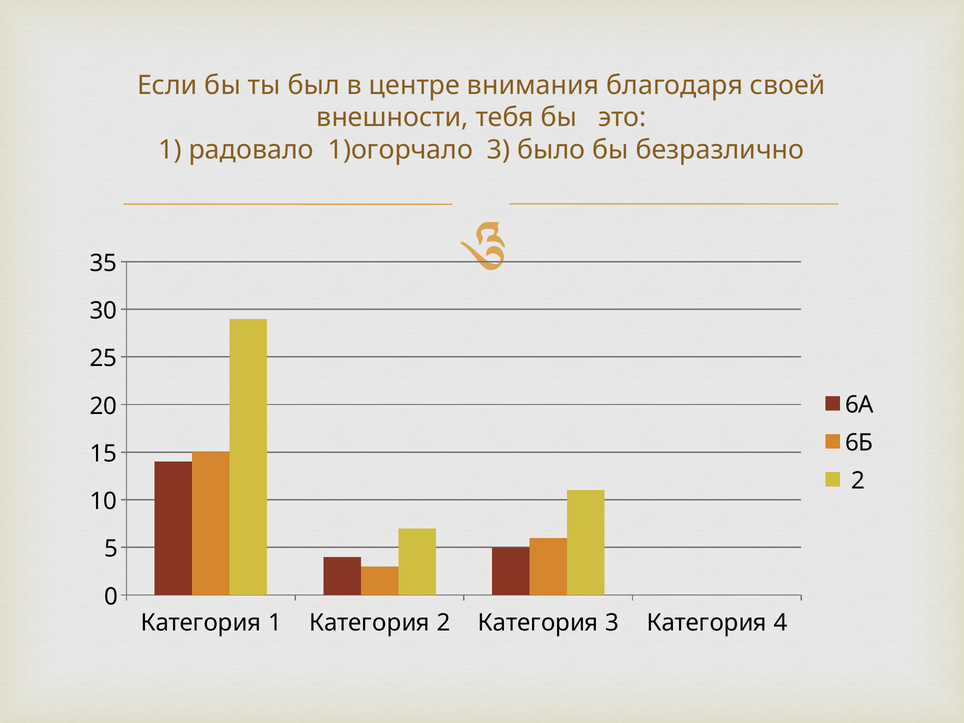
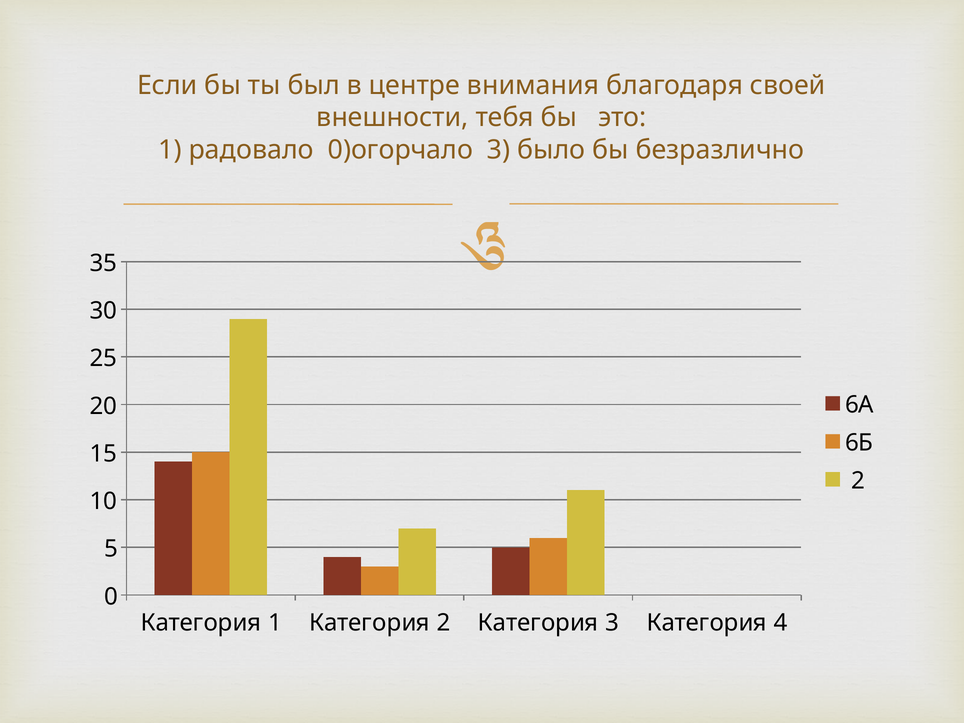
1)огорчало: 1)огорчало -> 0)огорчало
